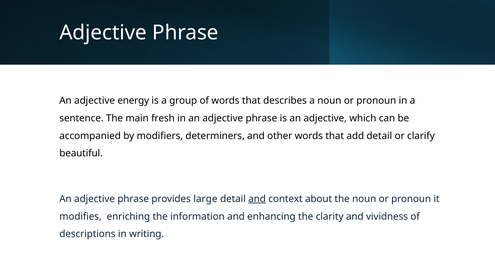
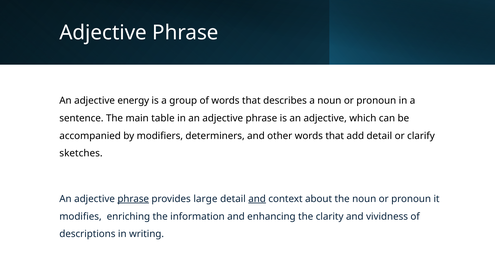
fresh: fresh -> table
beautiful: beautiful -> sketches
phrase at (133, 199) underline: none -> present
